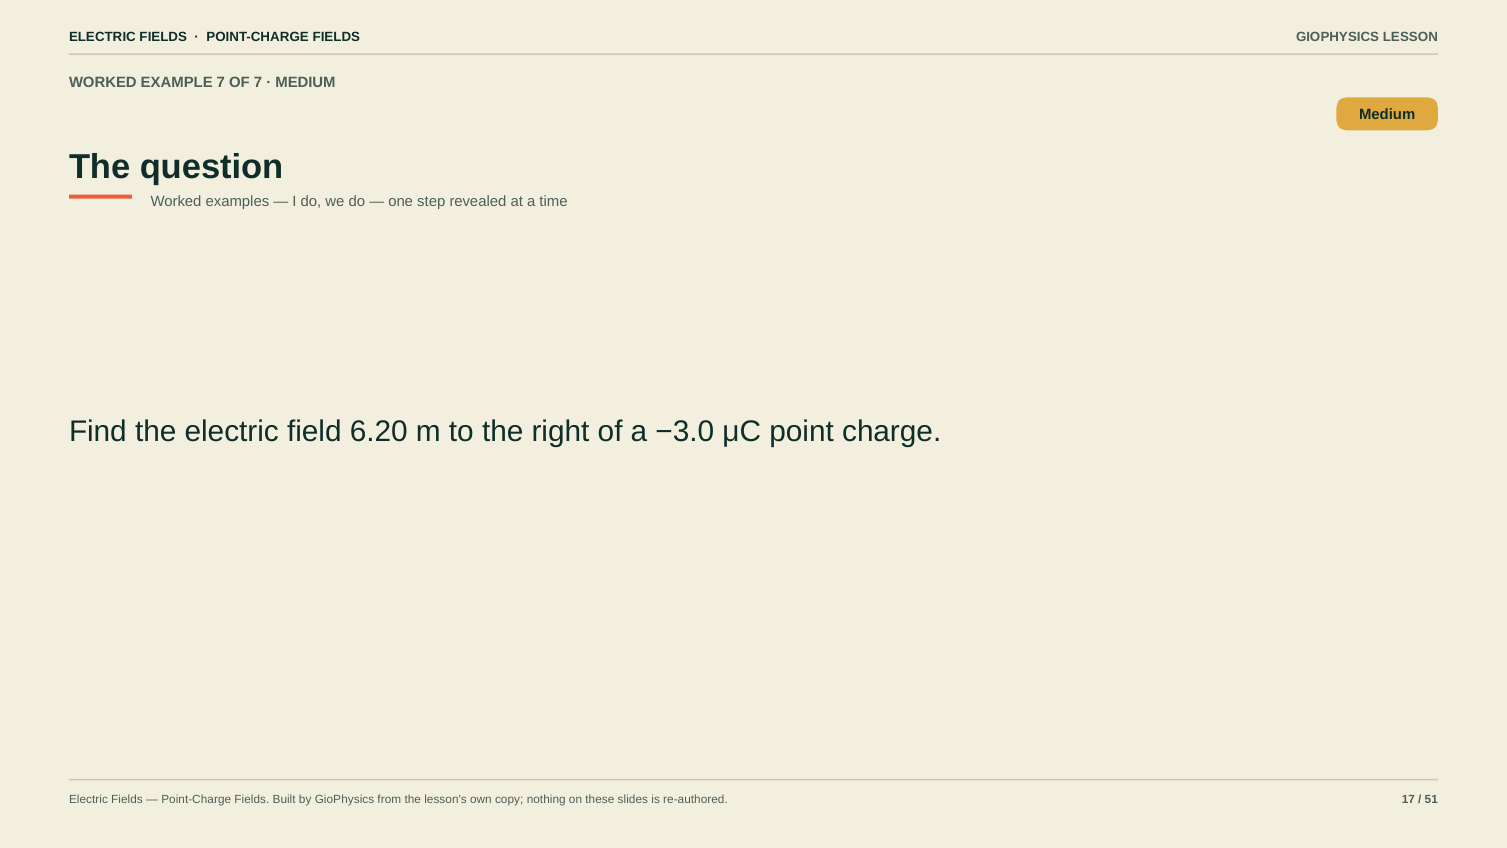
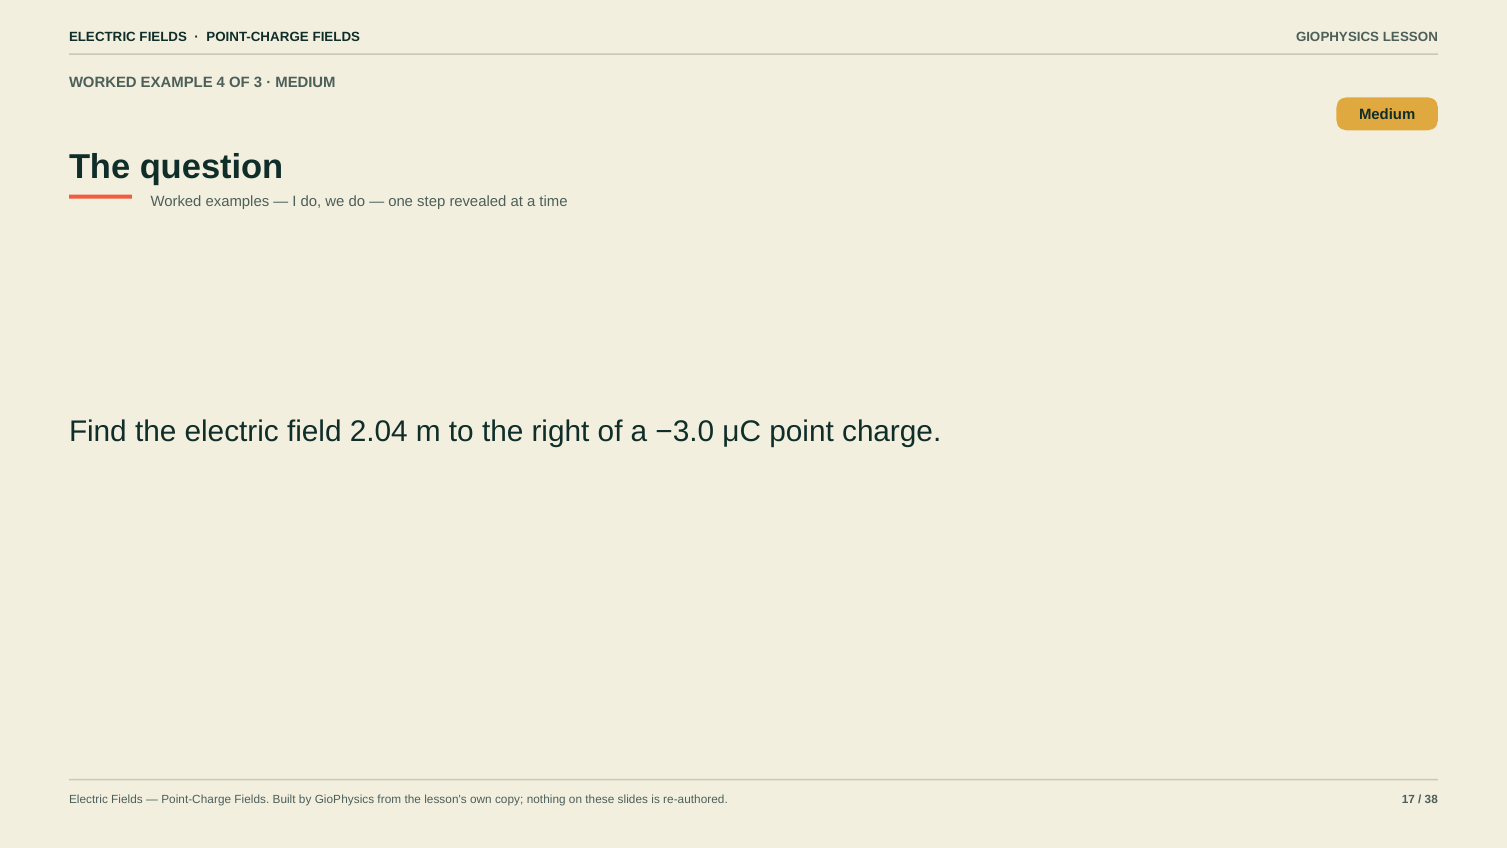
EXAMPLE 7: 7 -> 4
OF 7: 7 -> 3
6.20: 6.20 -> 2.04
51: 51 -> 38
